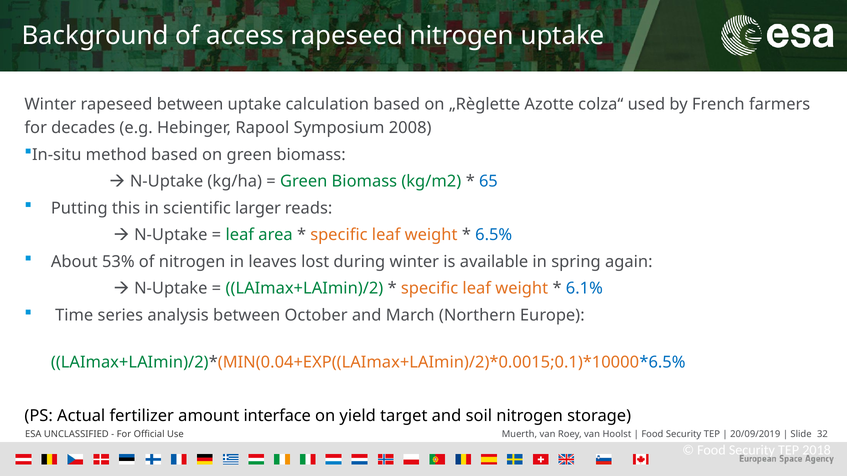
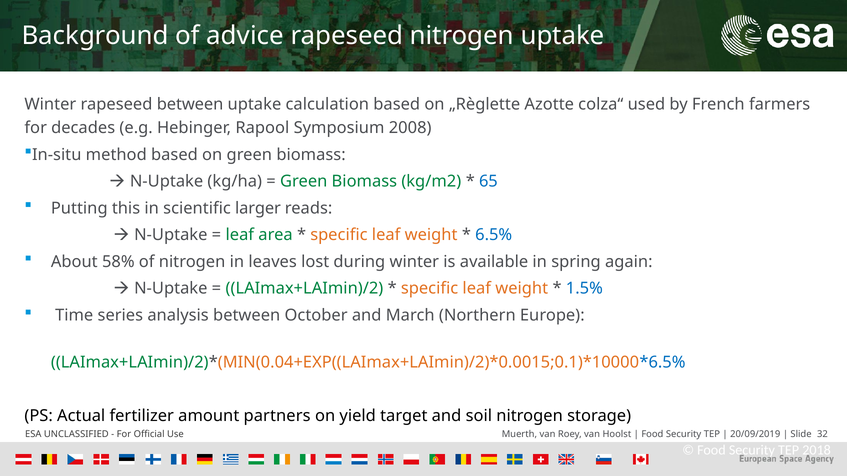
access: access -> advice
53%: 53% -> 58%
6.1%: 6.1% -> 1.5%
interface: interface -> partners
